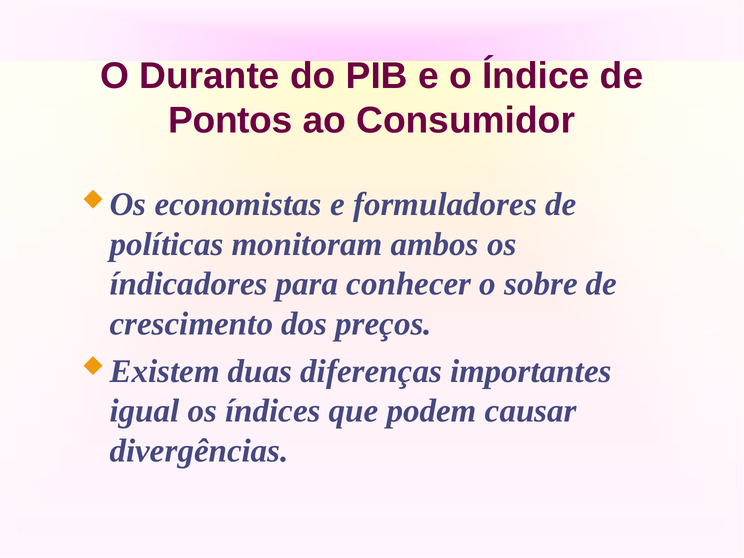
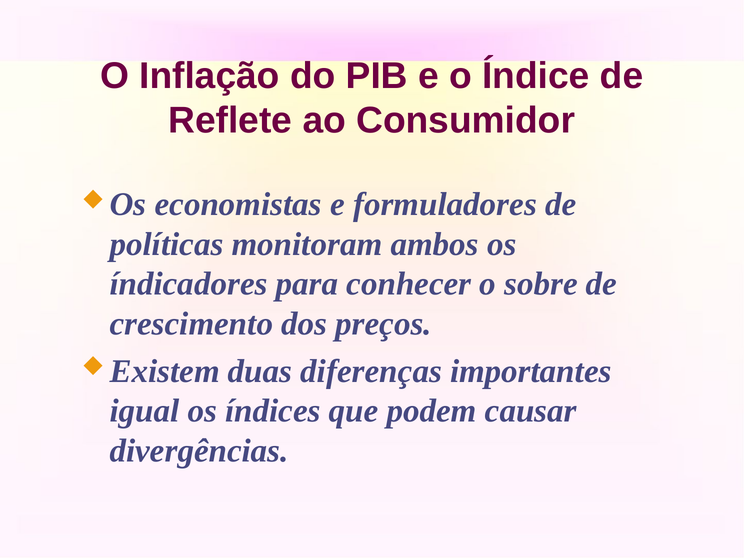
Durante: Durante -> Inflação
Pontos: Pontos -> Reflete
